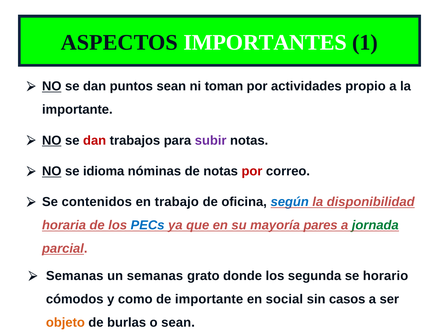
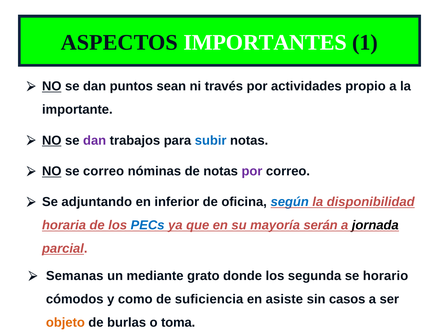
toman: toman -> través
dan at (95, 140) colour: red -> purple
subir colour: purple -> blue
se idioma: idioma -> correo
por at (252, 171) colour: red -> purple
contenidos: contenidos -> adjuntando
trabajo: trabajo -> inferior
pares: pares -> serán
jornada colour: green -> black
un semanas: semanas -> mediante
de importante: importante -> suficiencia
social: social -> asiste
o sean: sean -> toma
